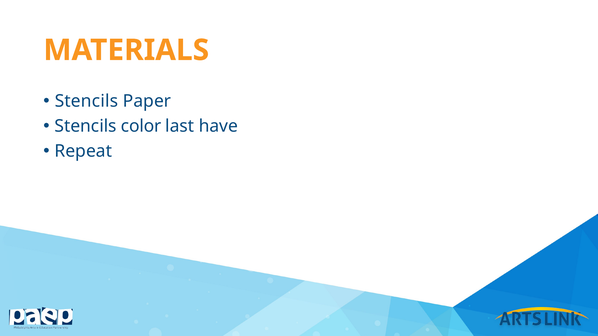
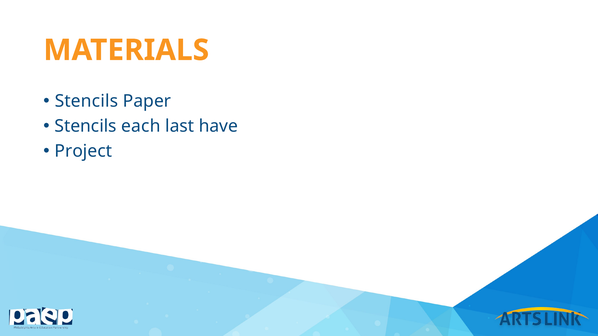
color: color -> each
Repeat: Repeat -> Project
